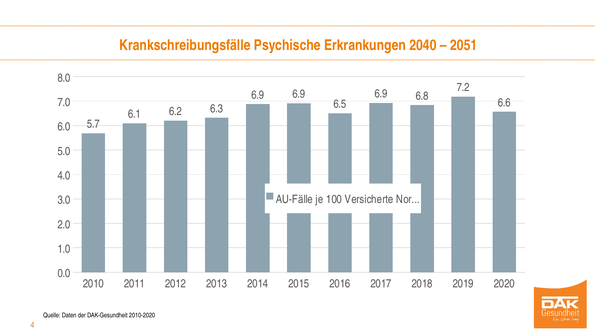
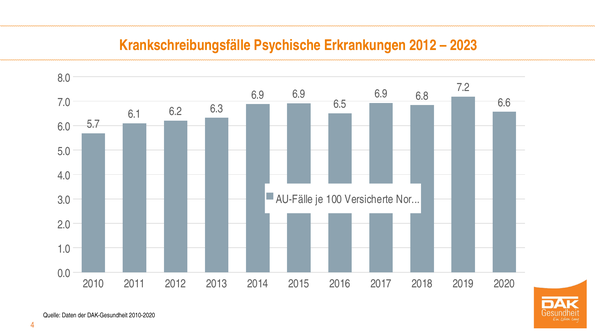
Erkrankungen 2040: 2040 -> 2012
2051: 2051 -> 2023
